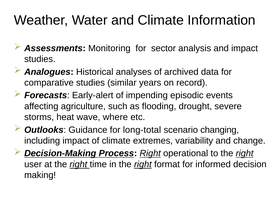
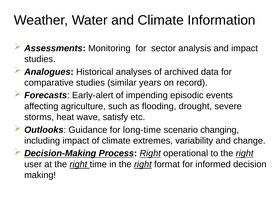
where: where -> satisfy
long-total: long-total -> long-time
